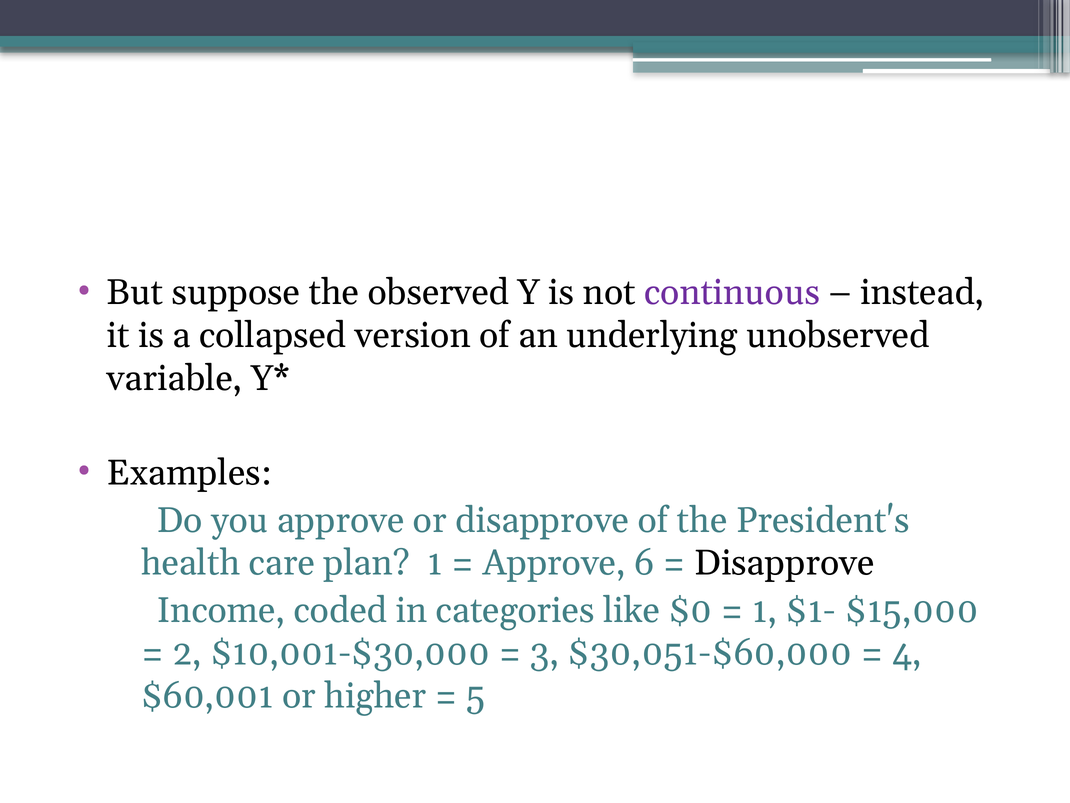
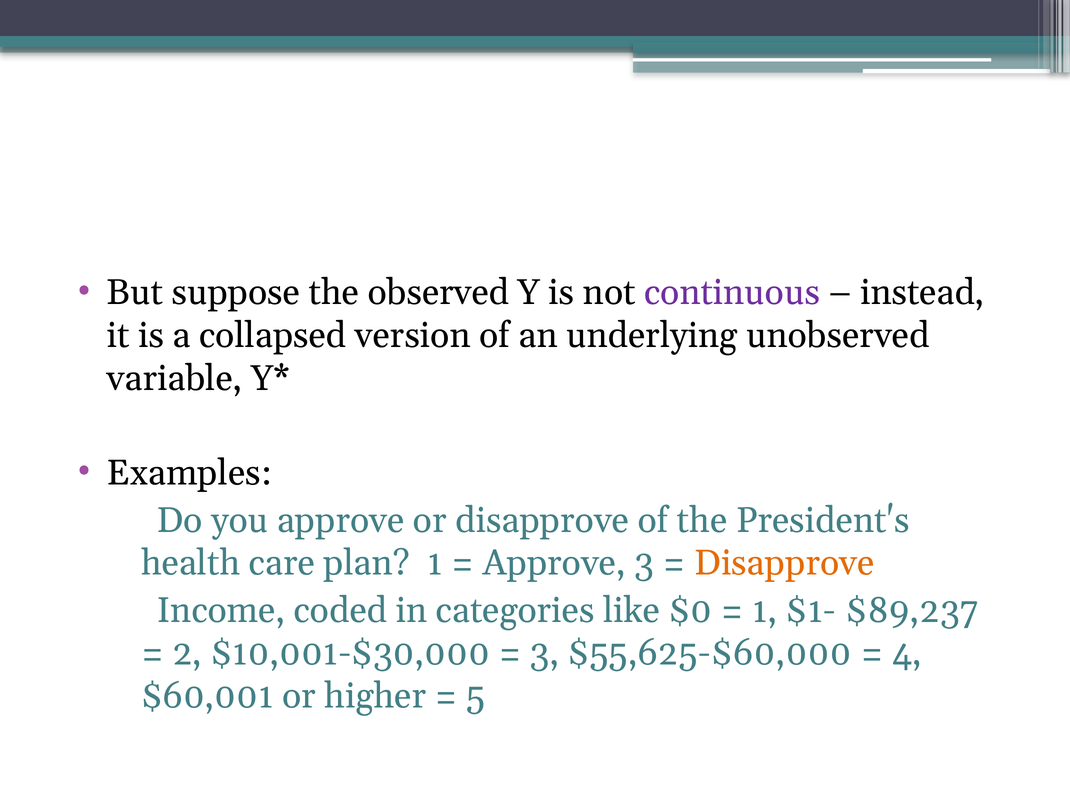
Approve 6: 6 -> 3
Disapprove at (784, 563) colour: black -> orange
$15,000: $15,000 -> $89,237
$30,051-$60,000: $30,051-$60,000 -> $55,625-$60,000
